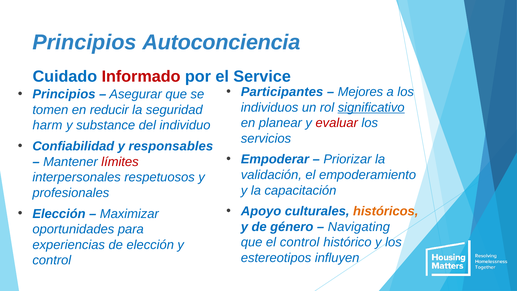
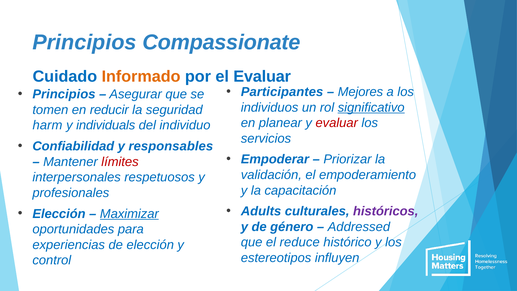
Autoconciencia: Autoconciencia -> Compassionate
Informado colour: red -> orange
el Service: Service -> Evaluar
substance: substance -> individuals
Apoyo: Apoyo -> Adults
históricos colour: orange -> purple
Maximizar underline: none -> present
Navigating: Navigating -> Addressed
el control: control -> reduce
